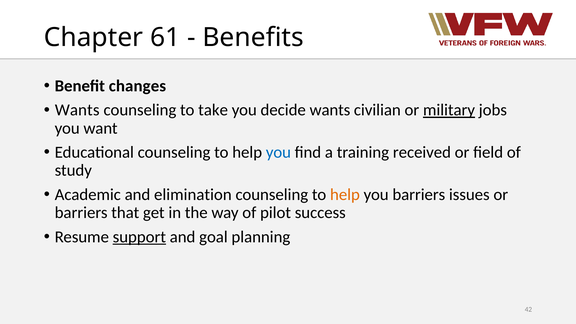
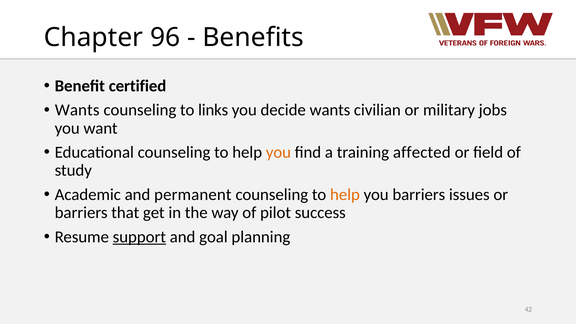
61: 61 -> 96
changes: changes -> certified
take: take -> links
military underline: present -> none
you at (278, 152) colour: blue -> orange
received: received -> affected
elimination: elimination -> permanent
